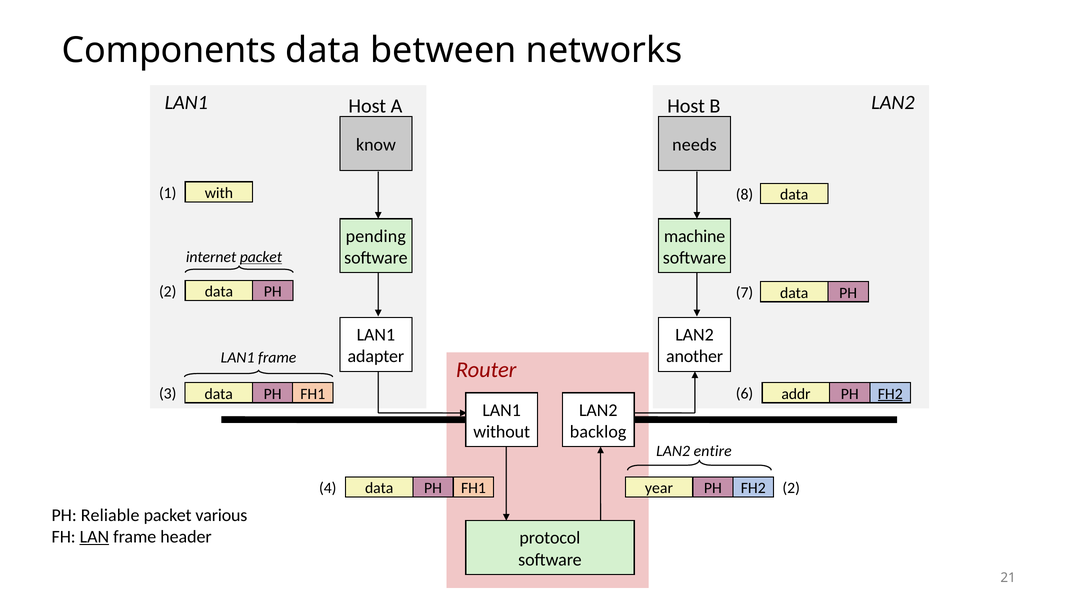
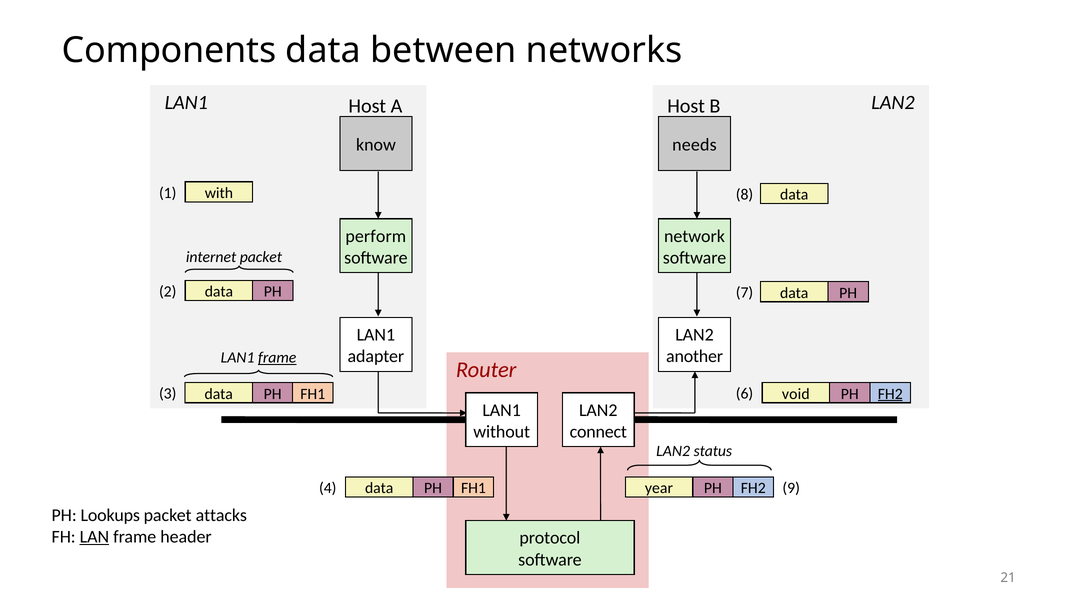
pending: pending -> perform
machine: machine -> network
packet at (261, 257) underline: present -> none
frame at (277, 358) underline: none -> present
addr: addr -> void
backlog: backlog -> connect
entire: entire -> status
FH2 2: 2 -> 9
Reliable: Reliable -> Lookups
various: various -> attacks
